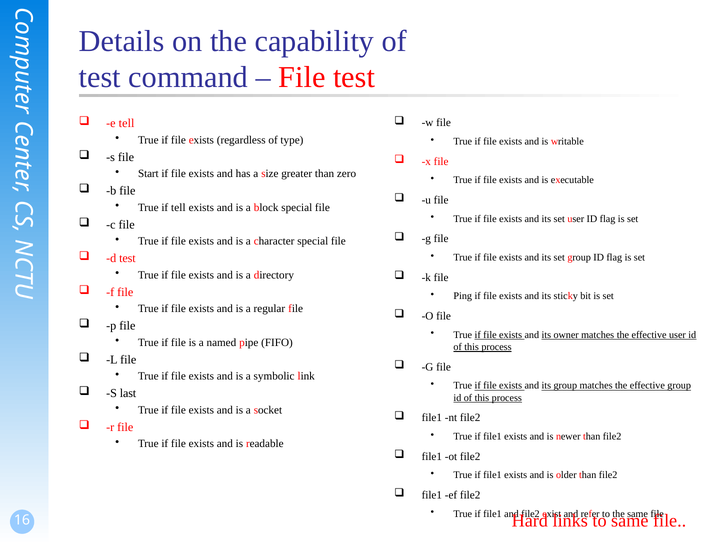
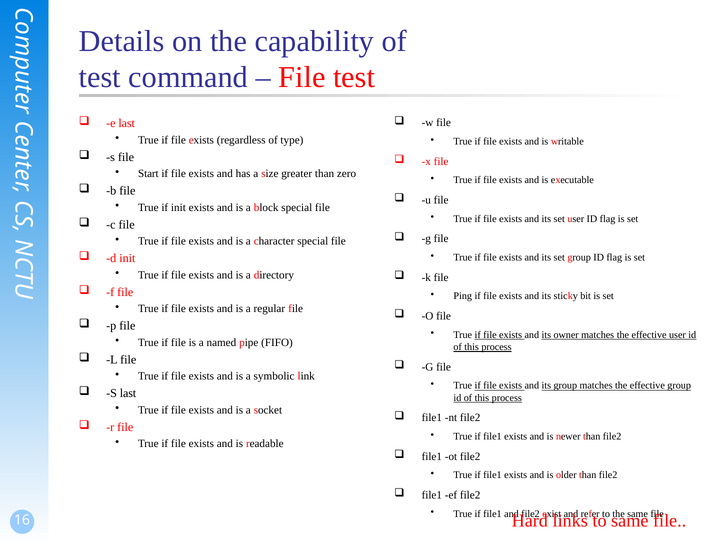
e tell: tell -> last
if tell: tell -> init
d test: test -> init
